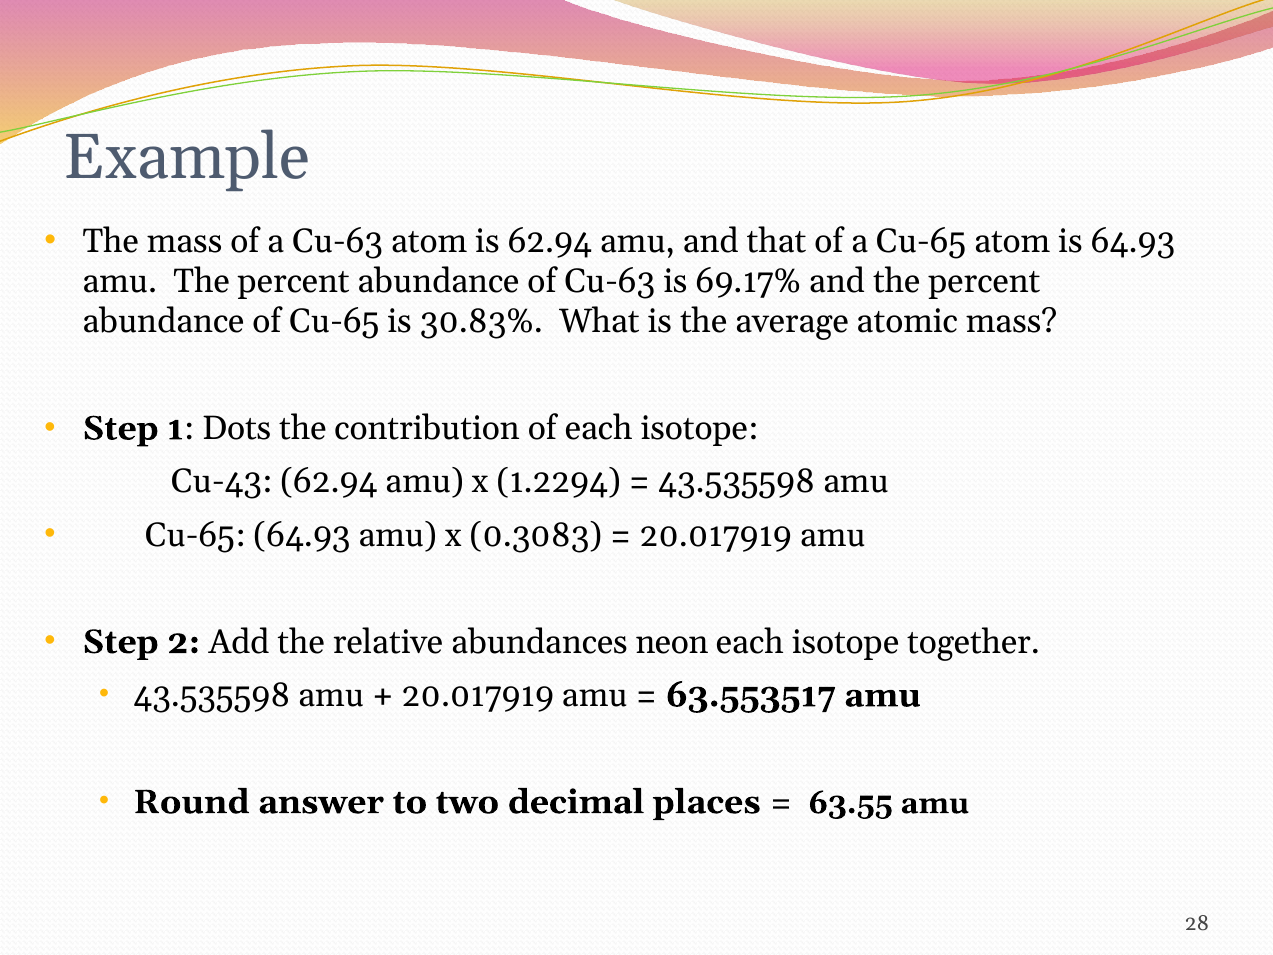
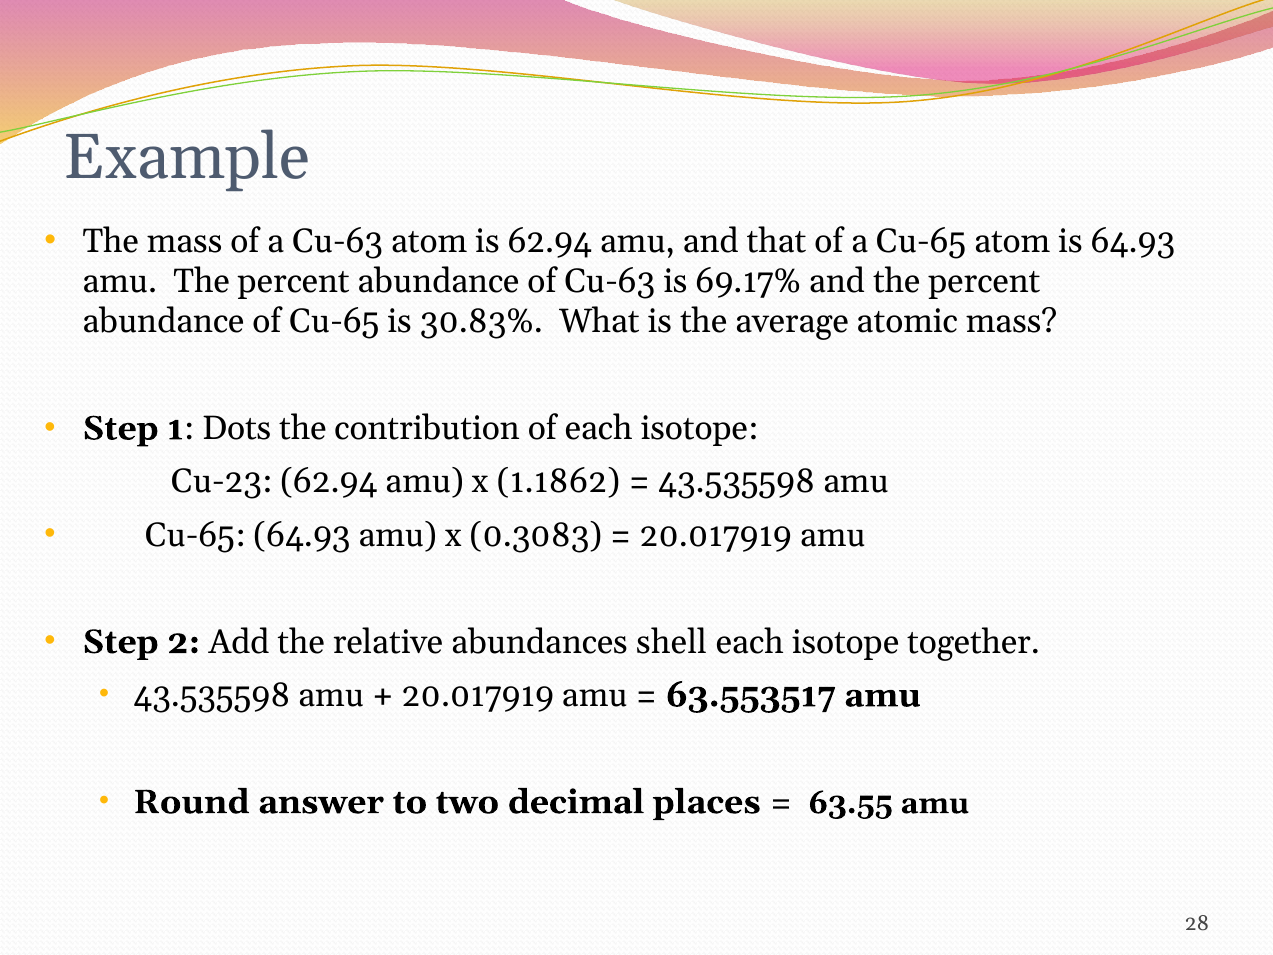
Cu-43: Cu-43 -> Cu-23
1.2294: 1.2294 -> 1.1862
neon: neon -> shell
